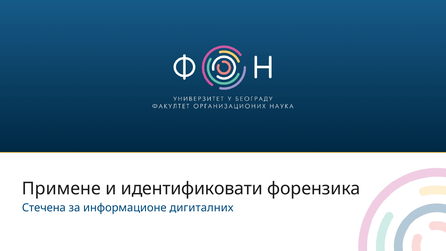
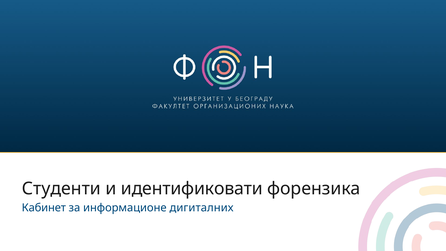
Примене: Примене -> Студенти
Стечена: Стечена -> Кабинет
